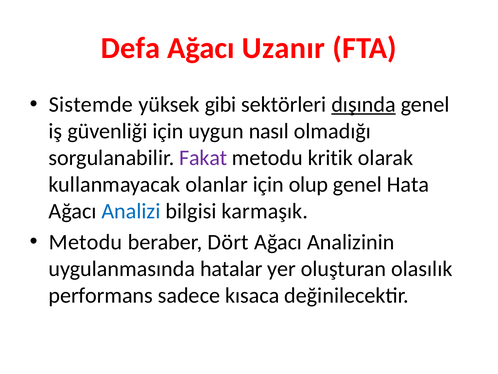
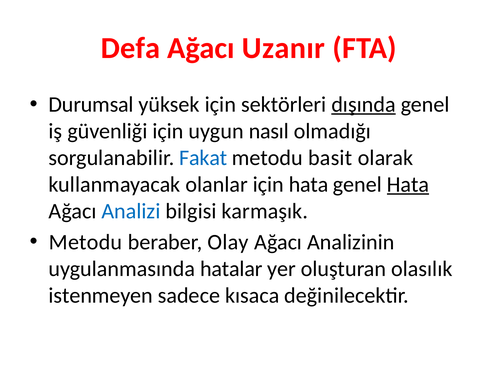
Sistemde: Sistemde -> Durumsal
yüksek gibi: gibi -> için
Fakat colour: purple -> blue
kritik: kritik -> basit
için olup: olup -> hata
Hata at (408, 184) underline: none -> present
Dört: Dört -> Olay
performans: performans -> istenmeyen
